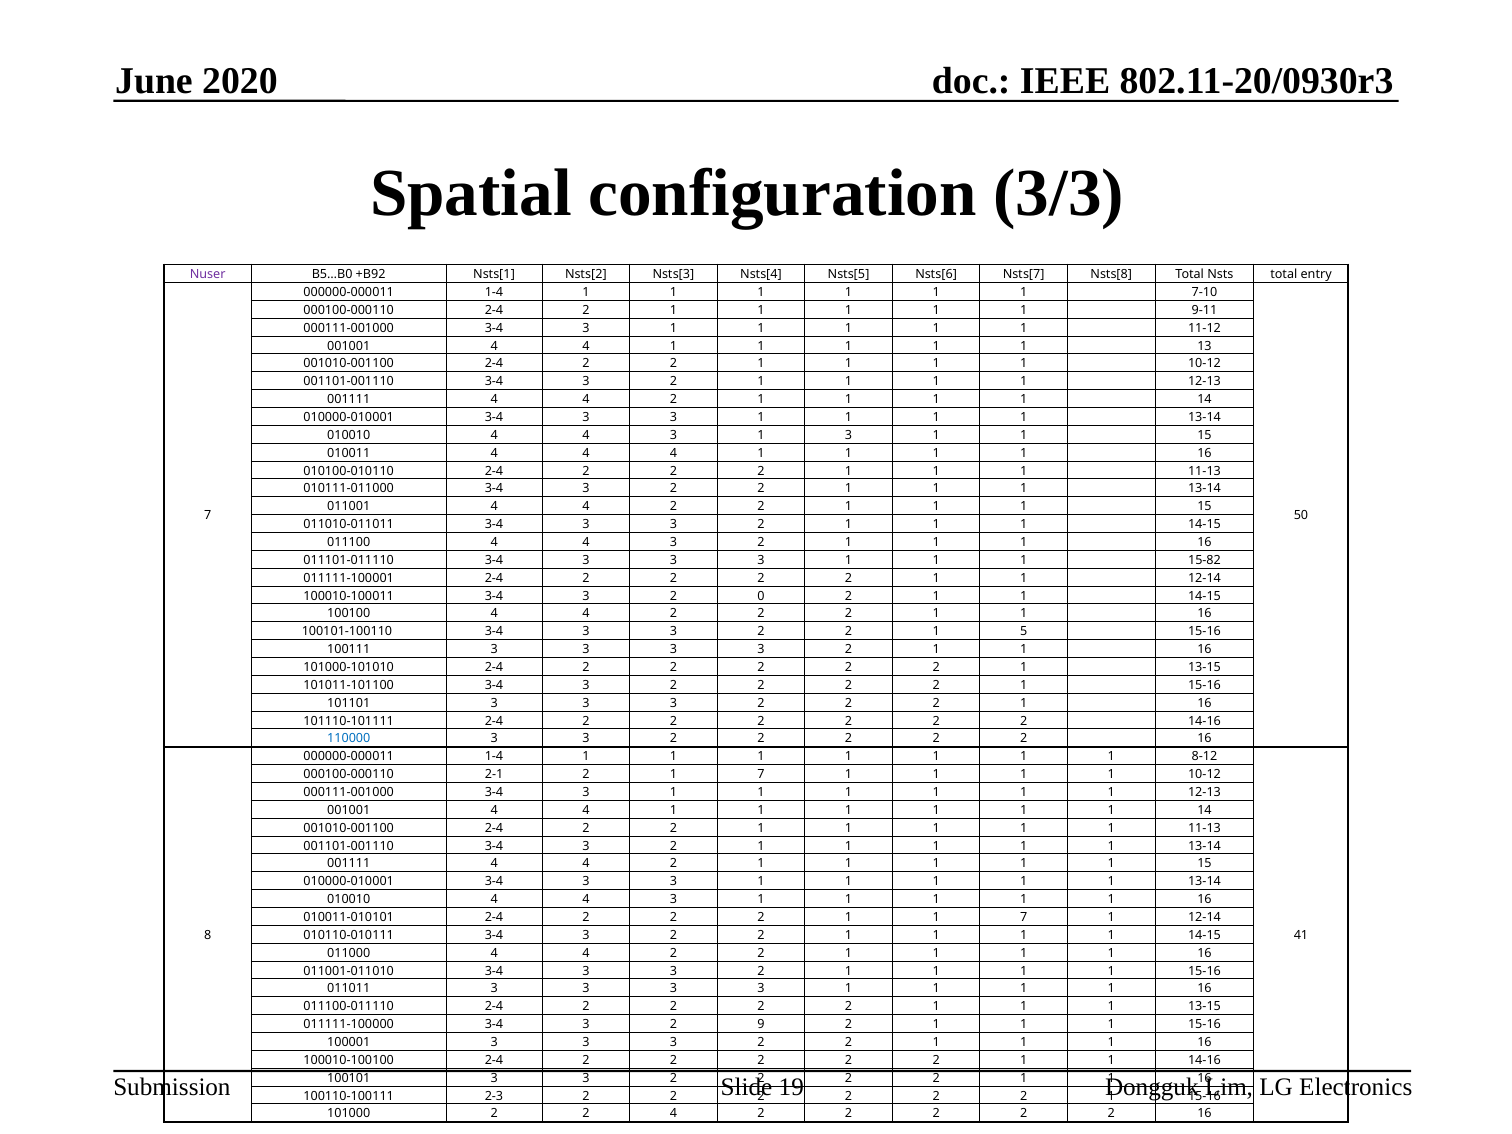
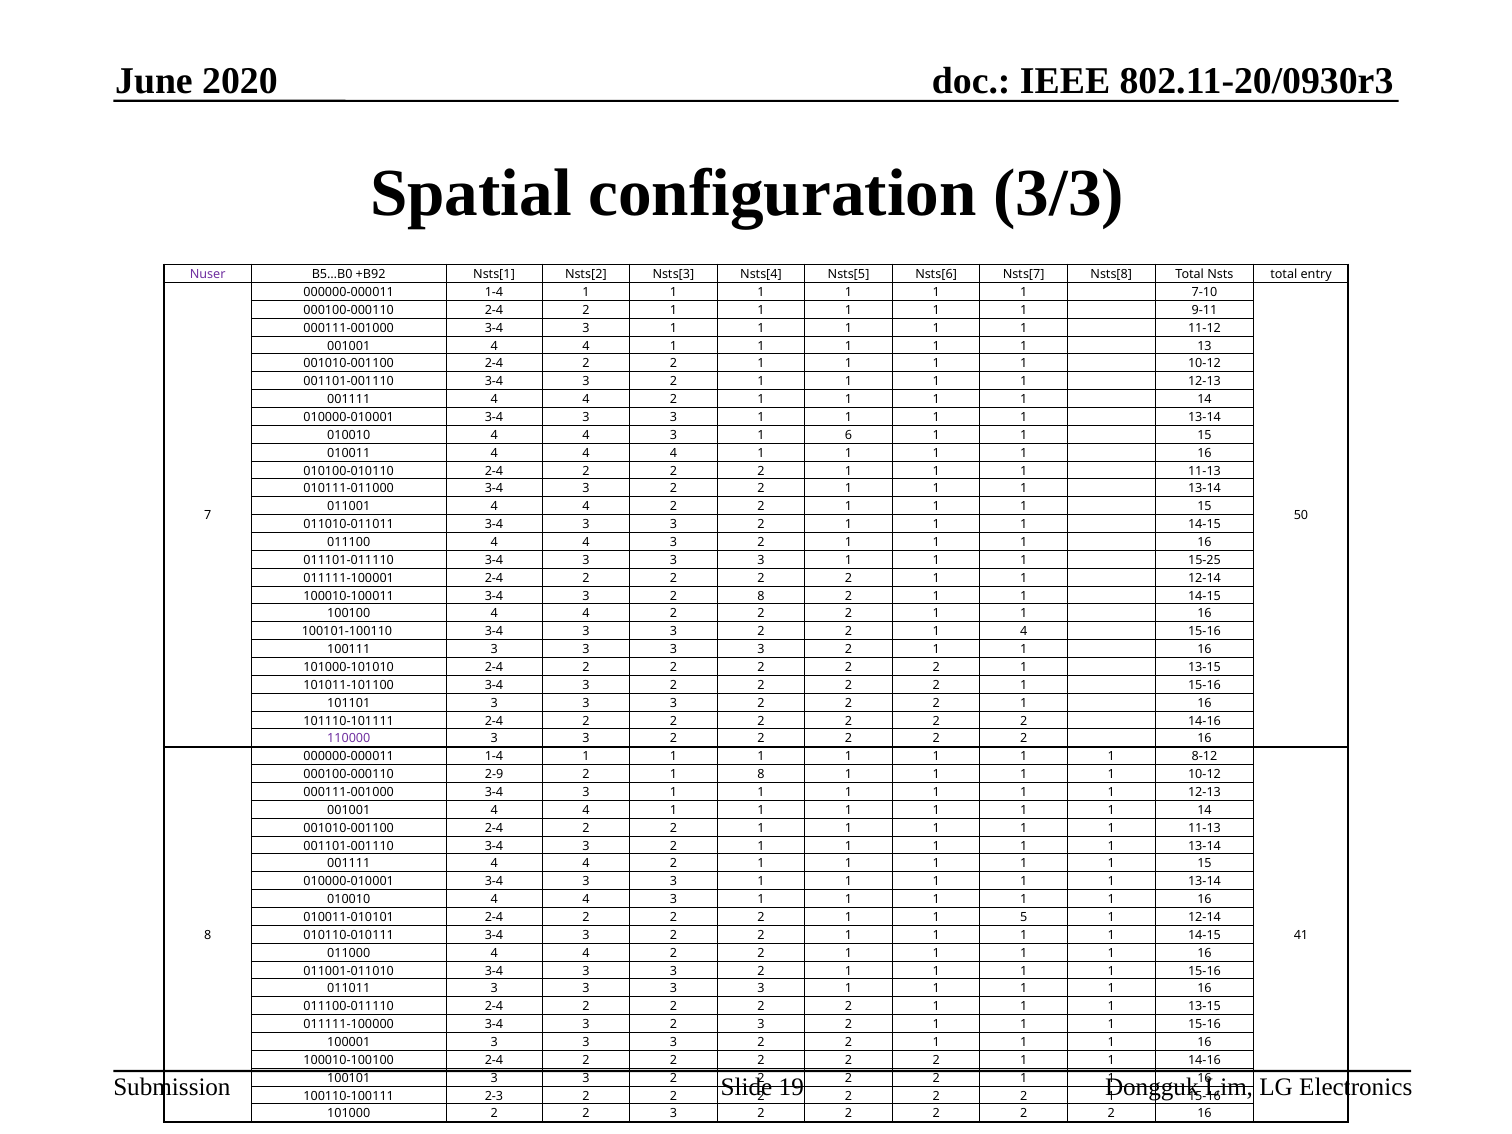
1 3: 3 -> 6
15-82: 15-82 -> 15-25
2 0: 0 -> 8
1 5: 5 -> 4
110000 colour: blue -> purple
2-1: 2-1 -> 2-9
2 1 7: 7 -> 8
1 1 7: 7 -> 5
3 2 9: 9 -> 3
2 2 4: 4 -> 3
